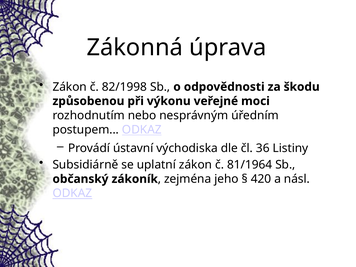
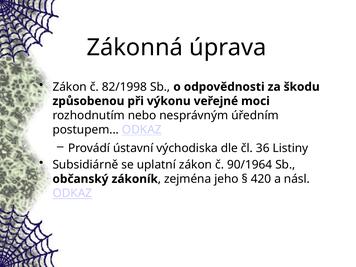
81/1964: 81/1964 -> 90/1964
